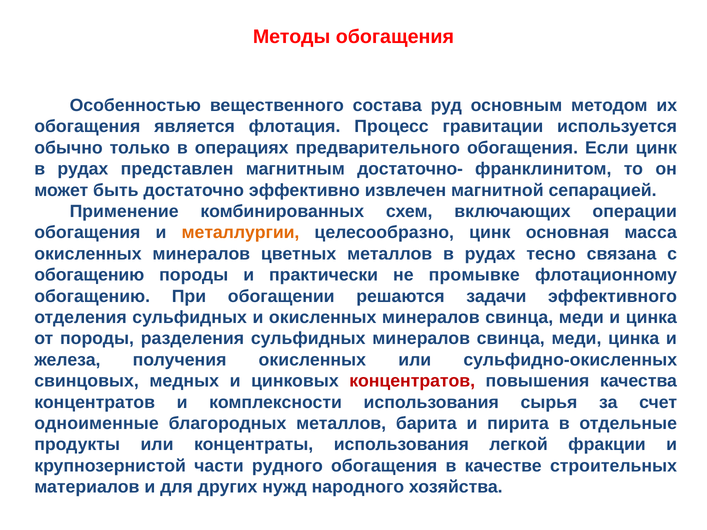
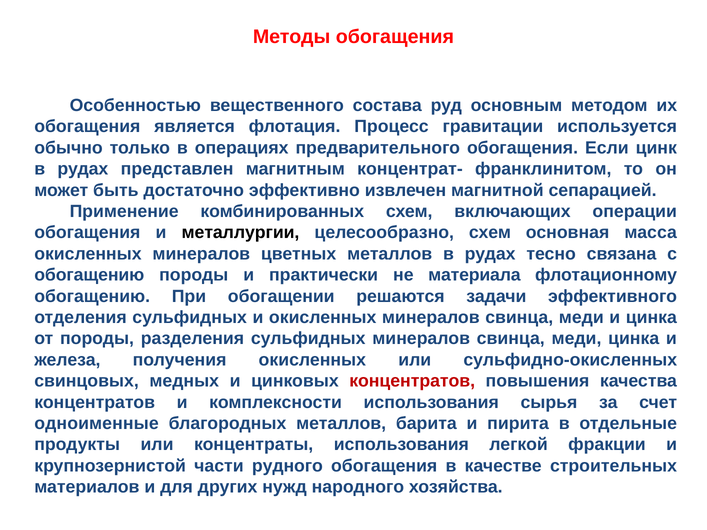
достаточно-: достаточно- -> концентрат-
металлургии colour: orange -> black
целесообразно цинк: цинк -> схем
промывке: промывке -> материала
